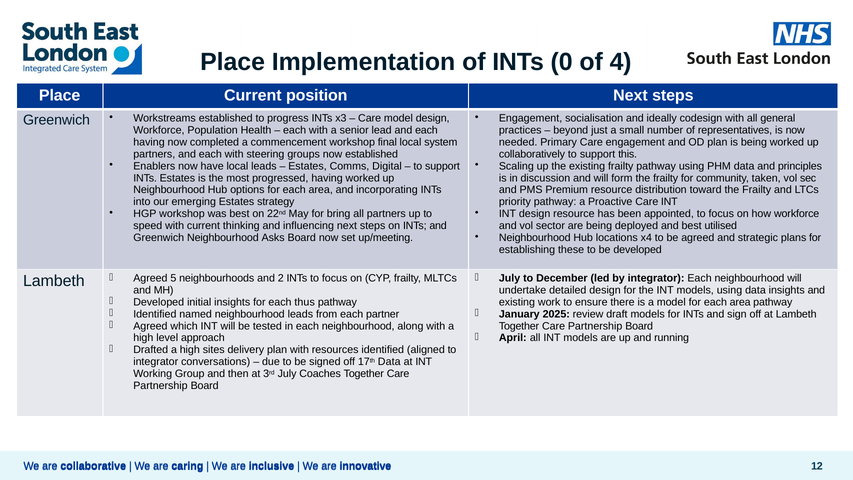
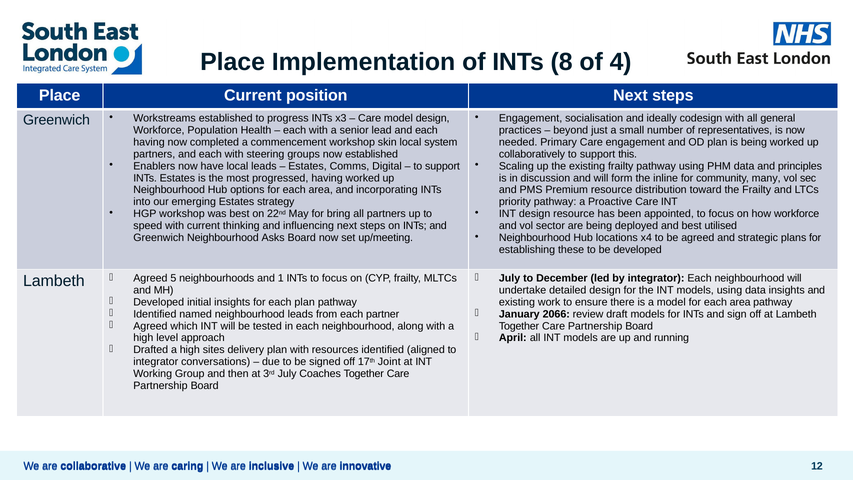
0: 0 -> 8
final: final -> skin
form the frailty: frailty -> inline
taken: taken -> many
2: 2 -> 1
each thus: thus -> plan
2025: 2025 -> 2066
17th Data: Data -> Joint
